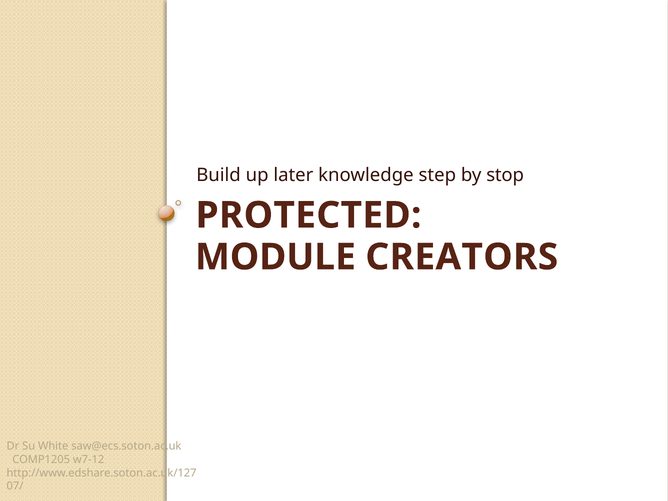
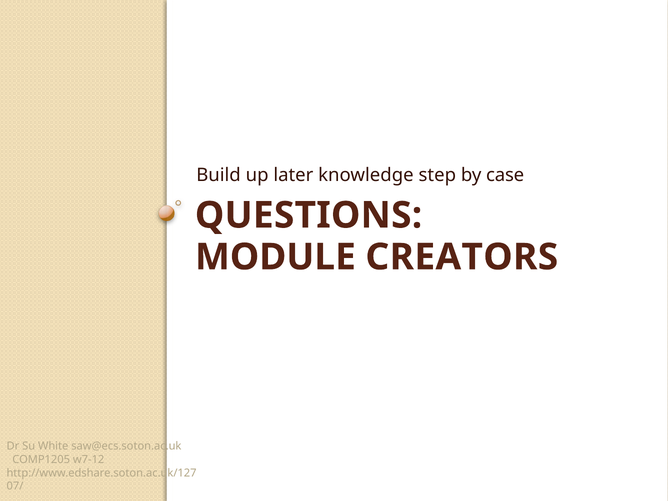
stop: stop -> case
PROTECTED: PROTECTED -> QUESTIONS
